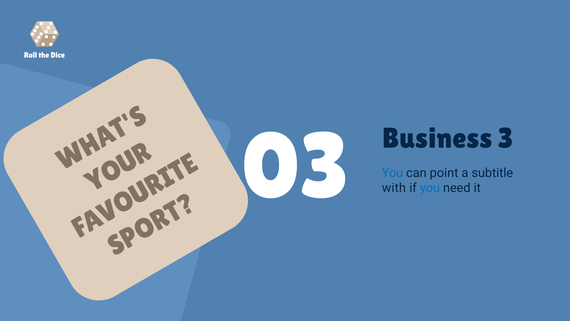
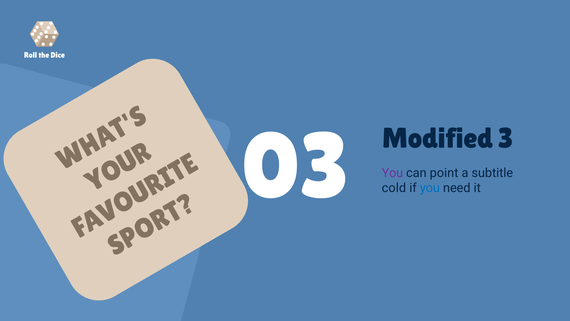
You at (392, 173) colour: blue -> purple
Business: Business -> Modified
with: with -> cold
